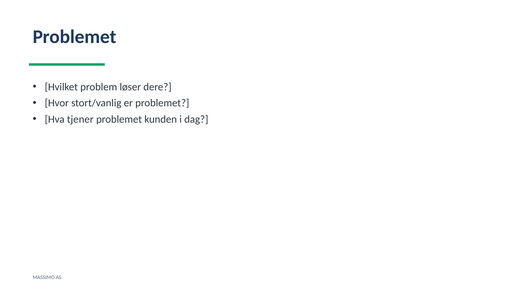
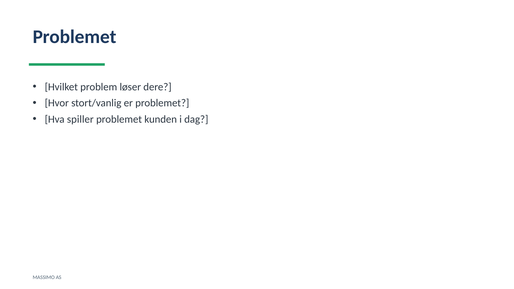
tjener: tjener -> spiller
